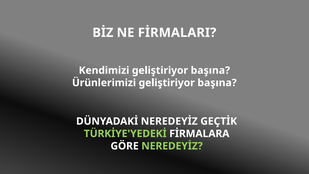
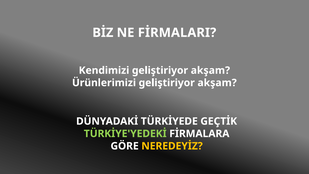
Kendimizi geliştiriyor başına: başına -> akşam
Ürünlerimizi geliştiriyor başına: başına -> akşam
DÜNYADAKİ NEREDEYİZ: NEREDEYİZ -> TÜRKİYEDE
NEREDEYİZ at (172, 146) colour: light green -> yellow
